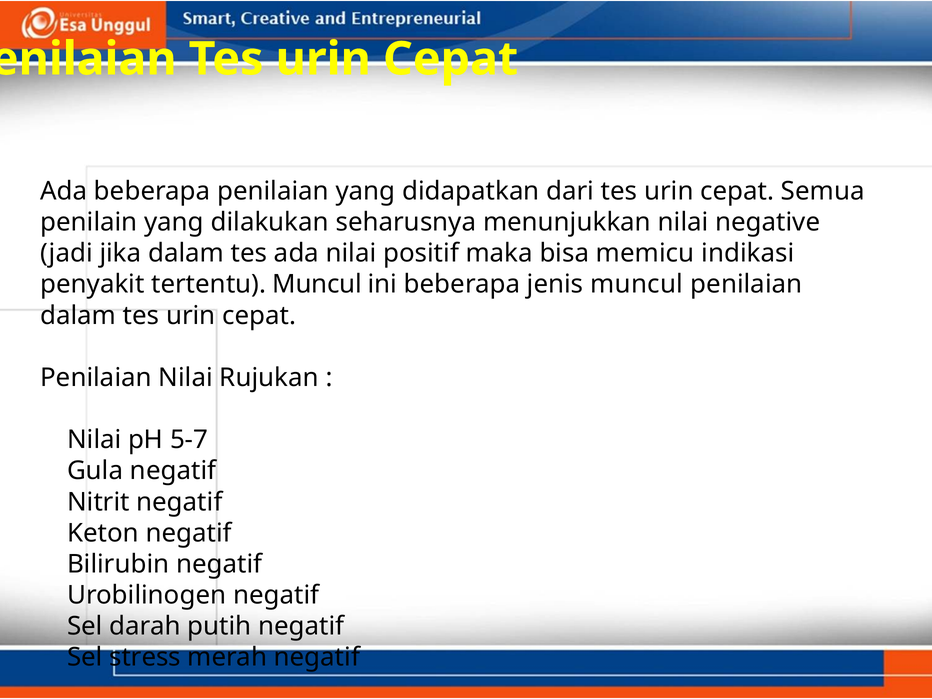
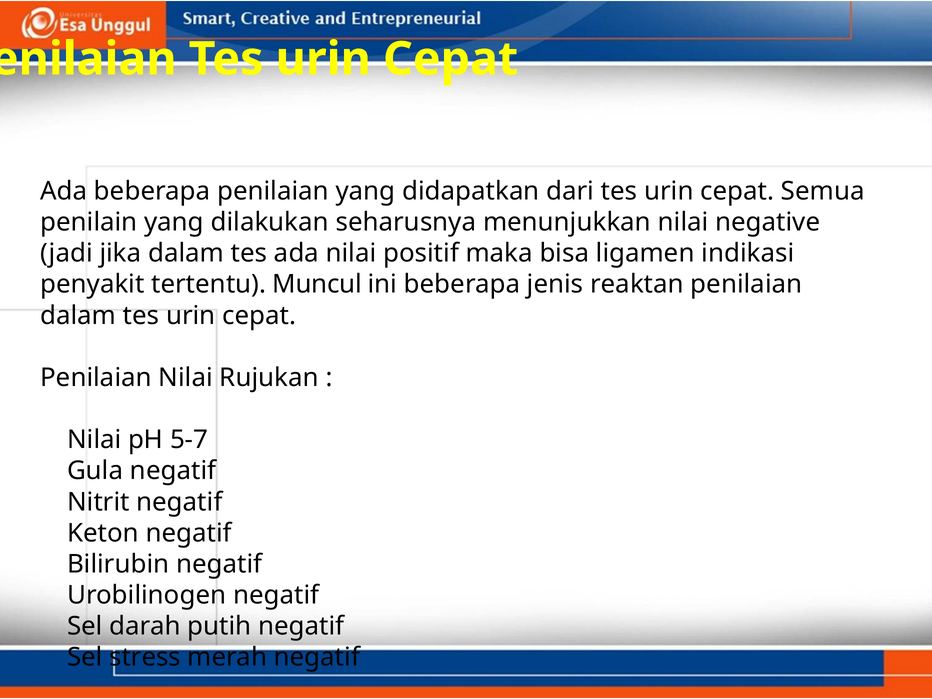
memicu: memicu -> ligamen
jenis muncul: muncul -> reaktan
